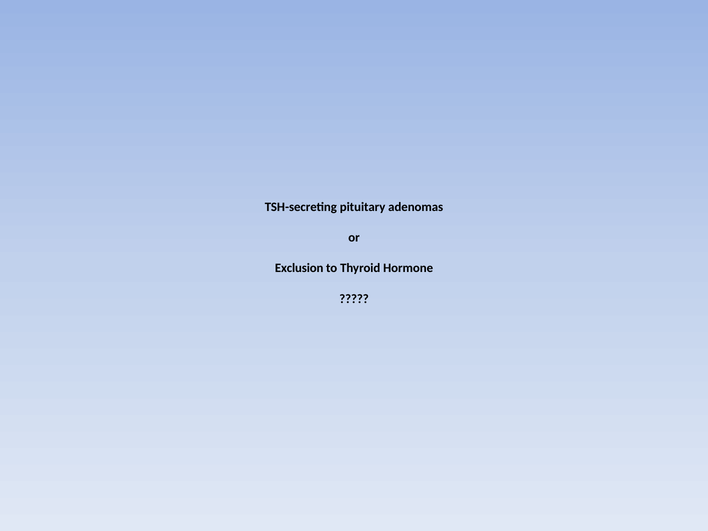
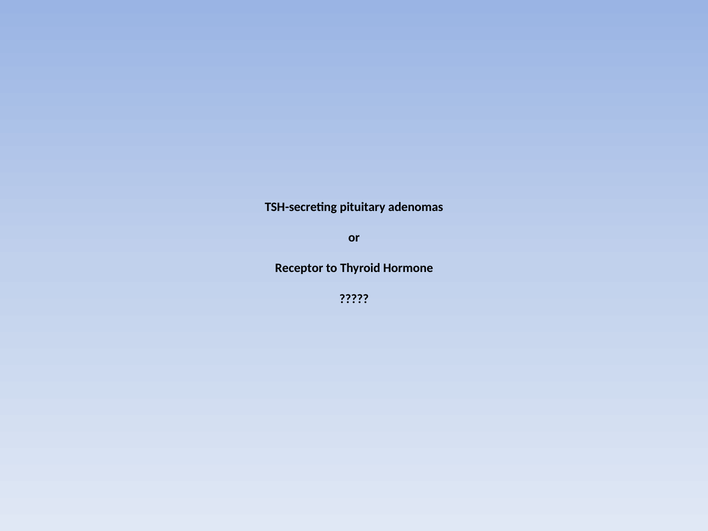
Exclusion: Exclusion -> Receptor
